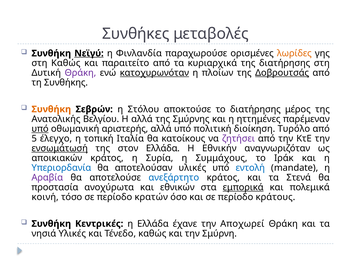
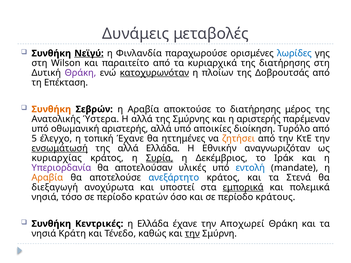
Συνθήκες: Συνθήκες -> Δυνάμεις
λωρίδες colour: orange -> blue
στη Καθώς: Καθώς -> Wilson
Δοβρουτσάς underline: present -> none
Συνθήκης: Συνθήκης -> Επέκταση
Σεβρών η Στόλου: Στόλου -> Αραβία
Βελγίου: Βελγίου -> Ύστερα
η ηττημένες: ηττημένες -> αριστερής
υπό at (40, 129) underline: present -> none
πολιτική: πολιτική -> αποικίες
τοπική Ιταλία: Ιταλία -> Έχανε
κατοίκους: κατοίκους -> ηττημένες
ζητήσει colour: purple -> orange
της στον: στον -> αλλά
αποικιακών: αποικιακών -> κυριαρχίας
Συρία underline: none -> present
Συμμάχους: Συμμάχους -> Δεκέμβριος
Υπεριορδανία colour: blue -> purple
Αραβία at (47, 178) colour: purple -> orange
προστασία: προστασία -> διεξαγωγή
εθνικών: εθνικών -> υποστεί
κοινή at (45, 197): κοινή -> νησιά
νησιά Υλικές: Υλικές -> Κράτη
την at (192, 234) underline: none -> present
